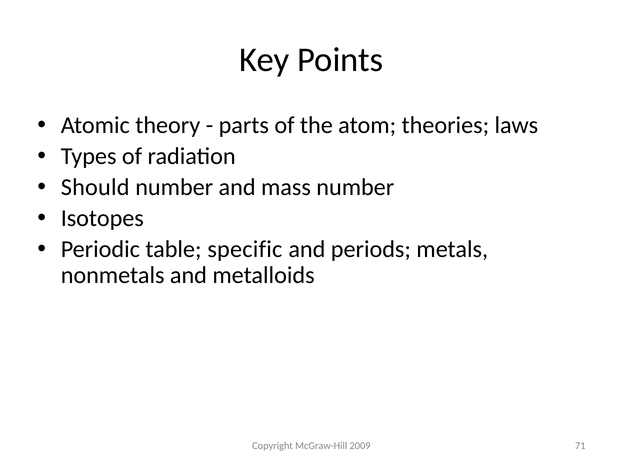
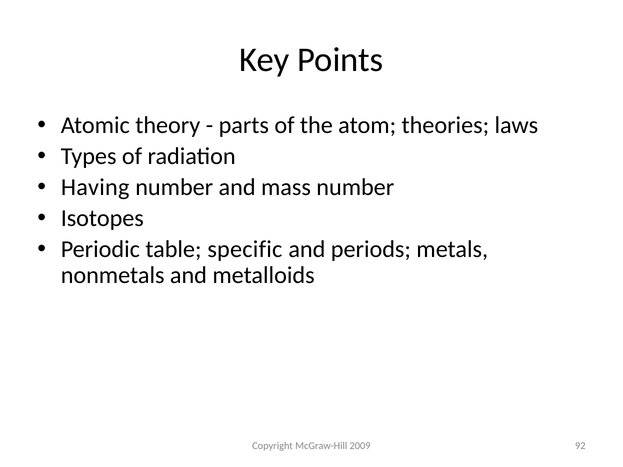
Should: Should -> Having
71: 71 -> 92
